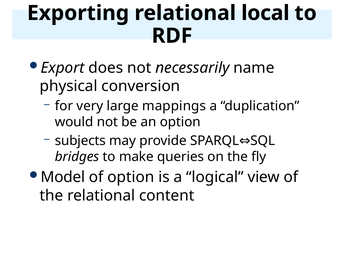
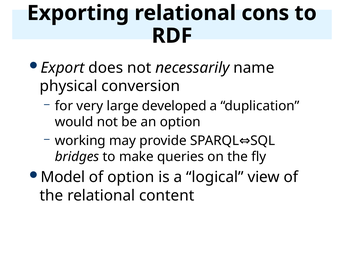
local: local -> cons
mappings: mappings -> developed
subjects: subjects -> working
